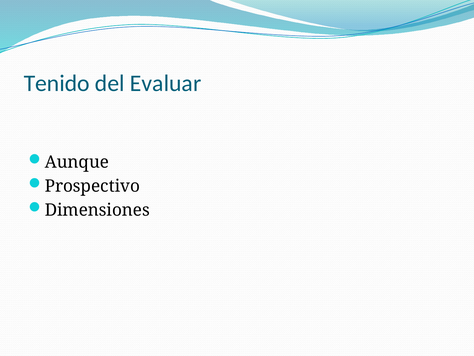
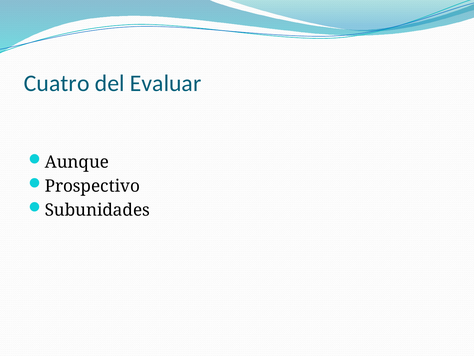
Tenido: Tenido -> Cuatro
Dimensiones: Dimensiones -> Subunidades
